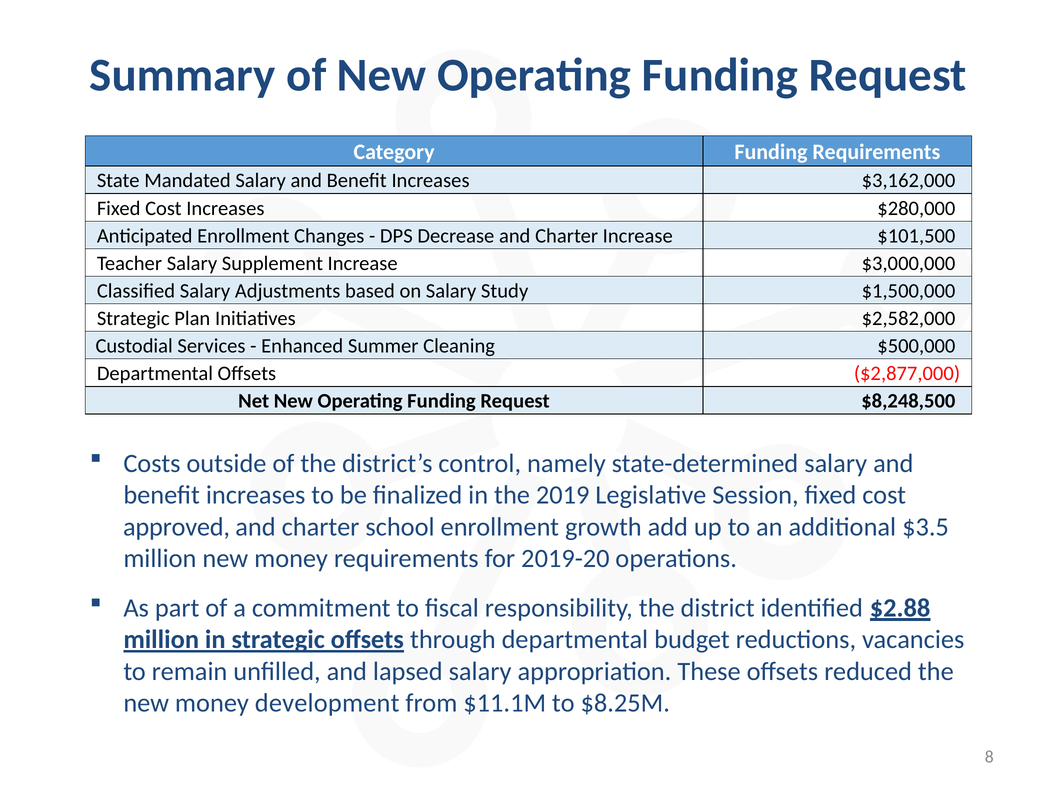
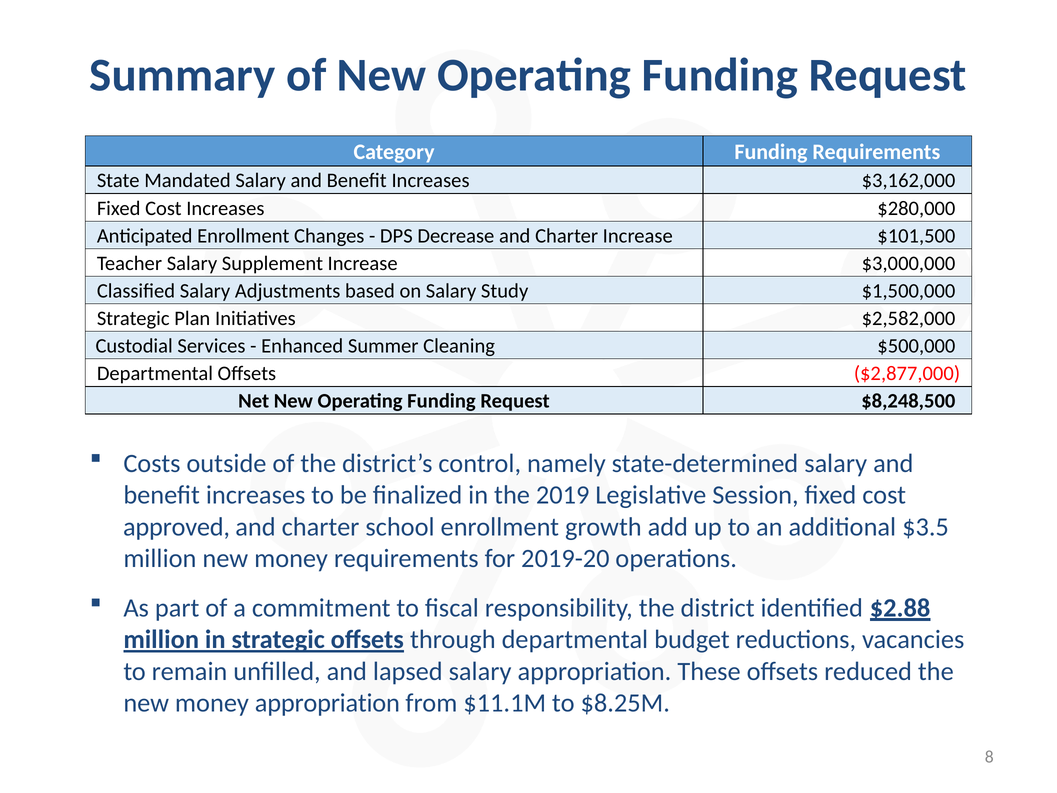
money development: development -> appropriation
